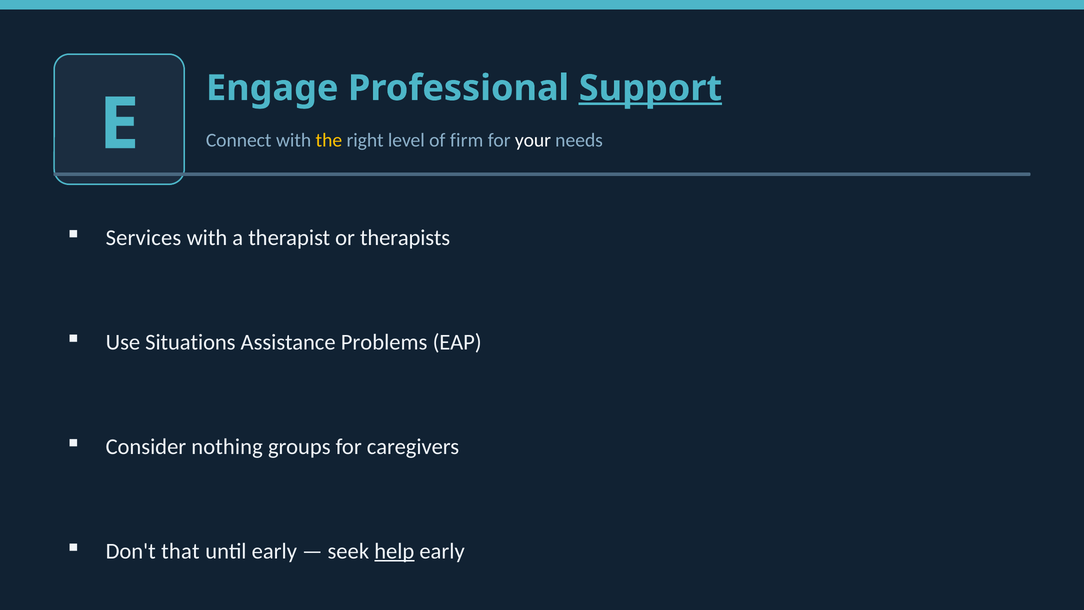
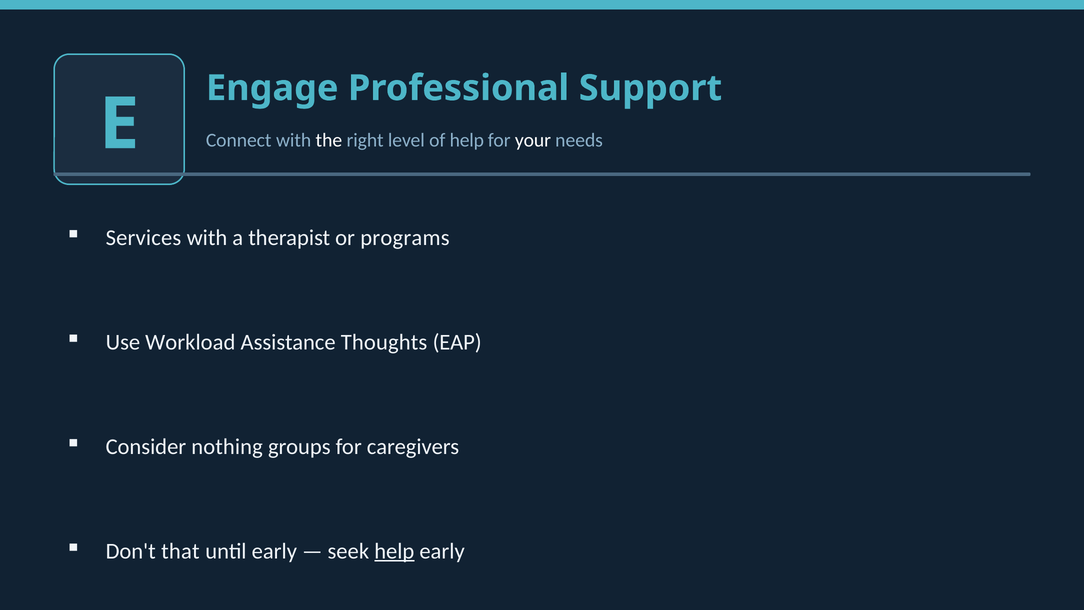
Support underline: present -> none
the colour: yellow -> white
of firm: firm -> help
therapists: therapists -> programs
Situations: Situations -> Workload
Problems: Problems -> Thoughts
